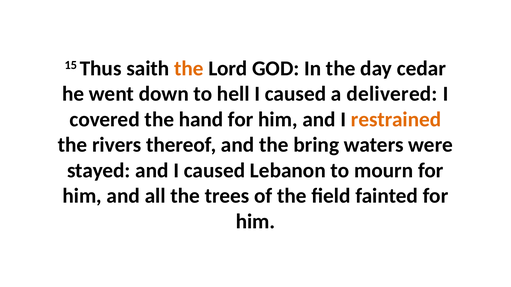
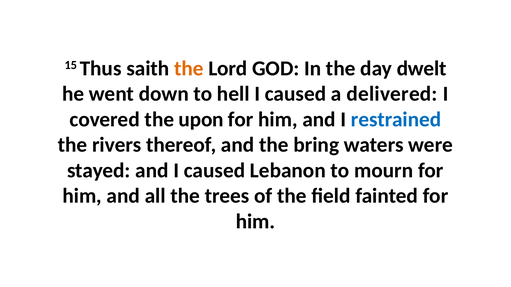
cedar: cedar -> dwelt
hand: hand -> upon
restrained colour: orange -> blue
